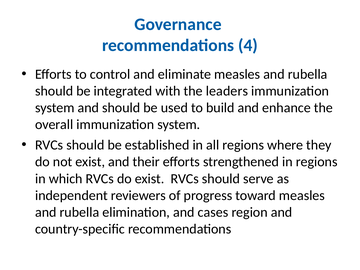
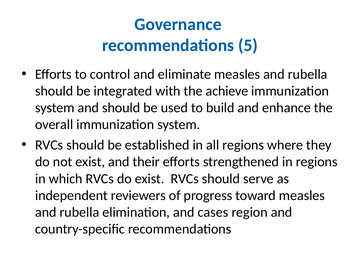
4: 4 -> 5
leaders: leaders -> achieve
